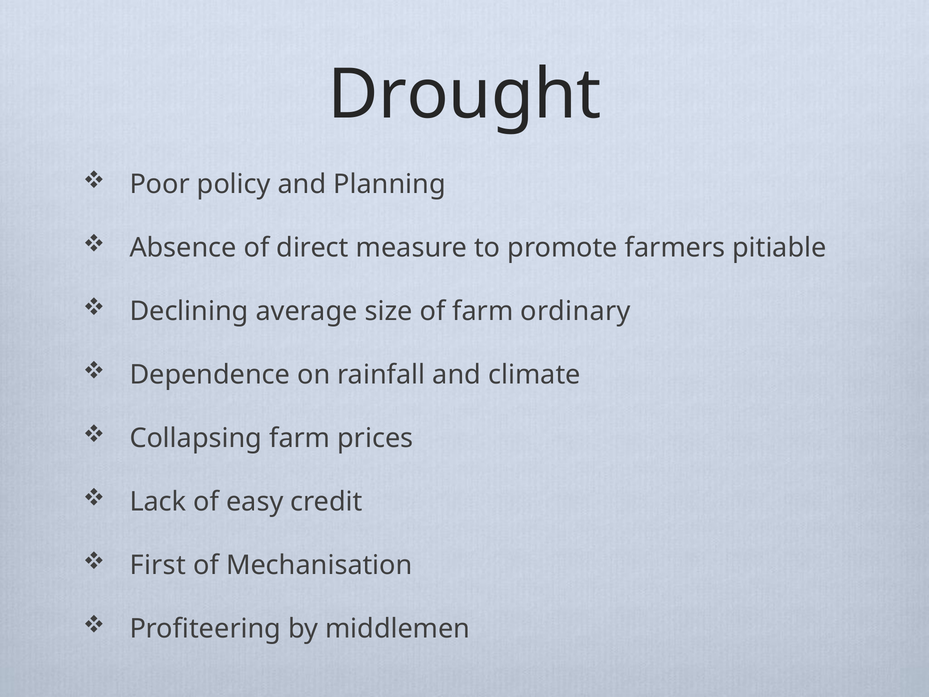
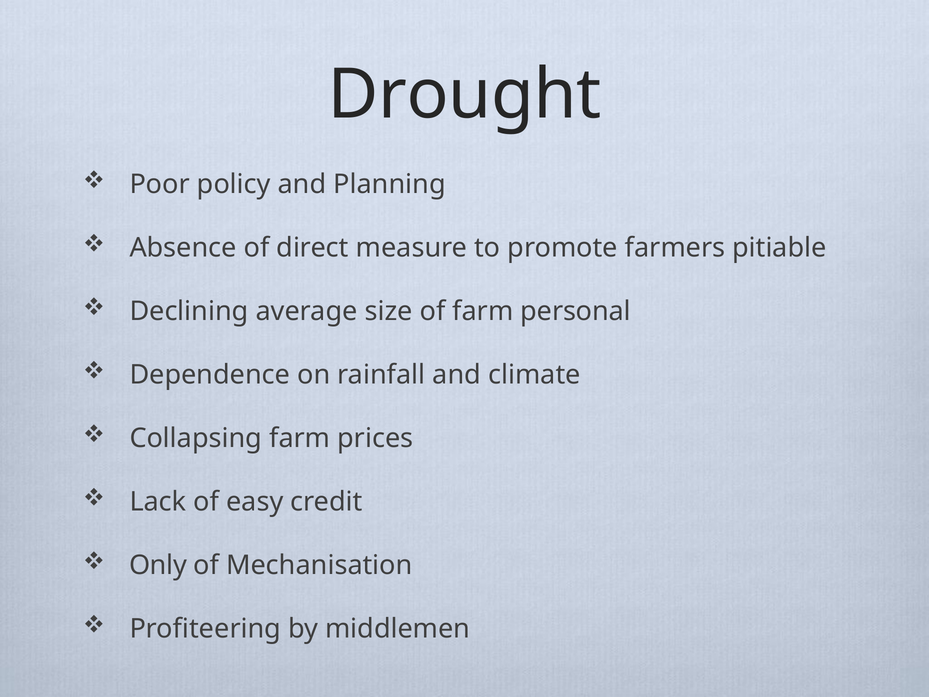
ordinary: ordinary -> personal
First: First -> Only
